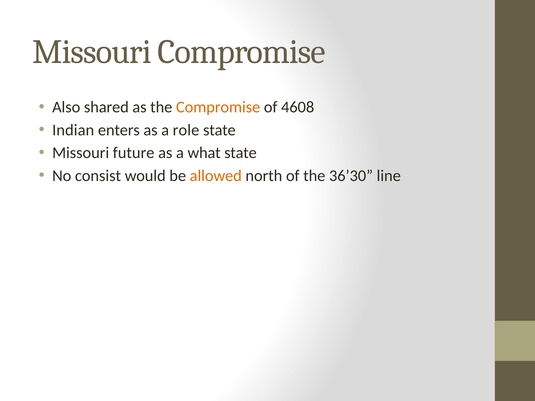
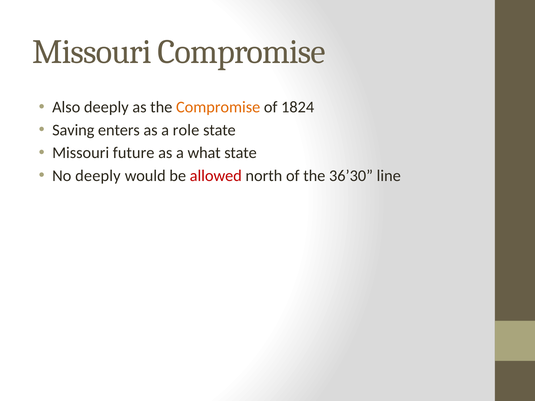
Also shared: shared -> deeply
4608: 4608 -> 1824
Indian: Indian -> Saving
No consist: consist -> deeply
allowed colour: orange -> red
